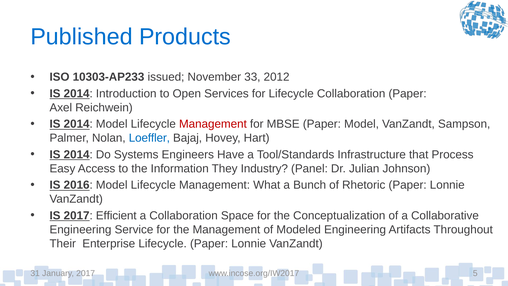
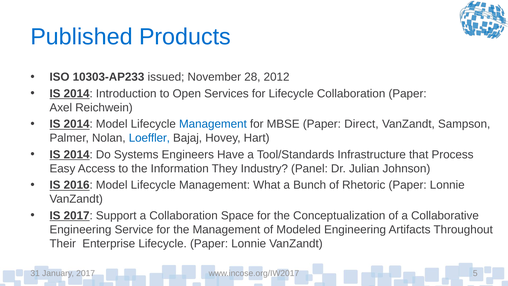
33: 33 -> 28
Management at (213, 124) colour: red -> blue
Paper Model: Model -> Direct
Efficient: Efficient -> Support
